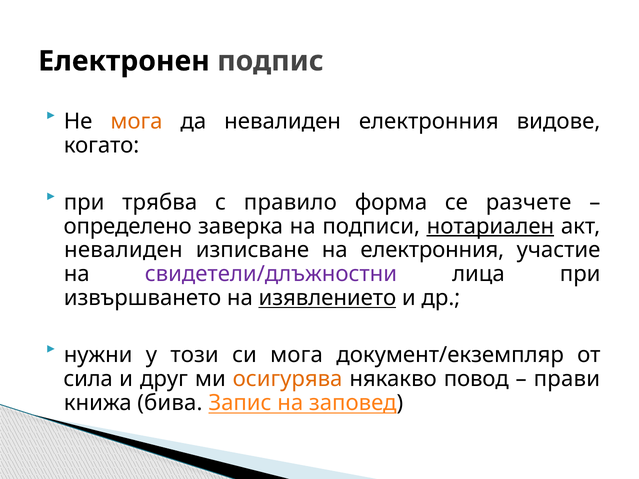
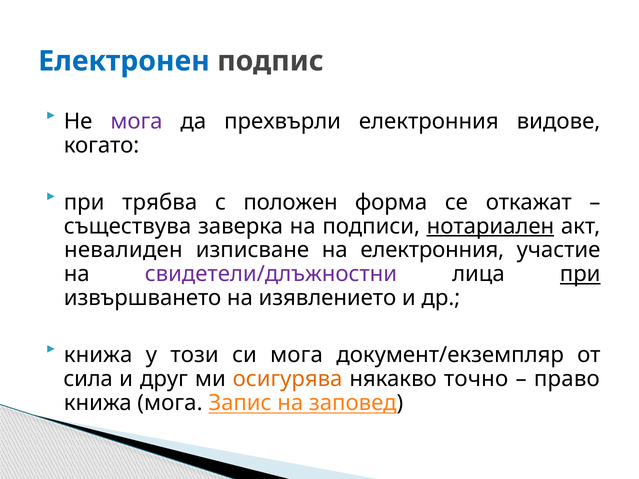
Електронен colour: black -> blue
мога at (136, 122) colour: orange -> purple
да невалиден: невалиден -> прехвърли
правило: правило -> положен
разчете: разчете -> откажат
определено: определено -> съществува
при at (580, 274) underline: none -> present
изявлението underline: present -> none
нужни at (98, 355): нужни -> книжа
повод: повод -> точно
прави: прави -> право
книжа бива: бива -> мога
